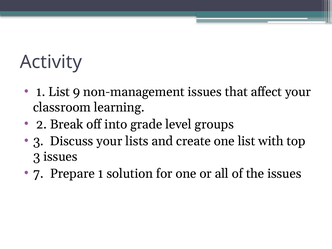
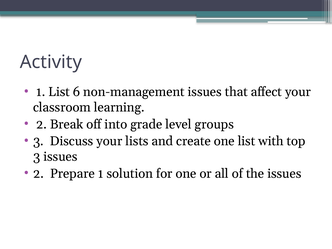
9: 9 -> 6
7 at (38, 174): 7 -> 2
